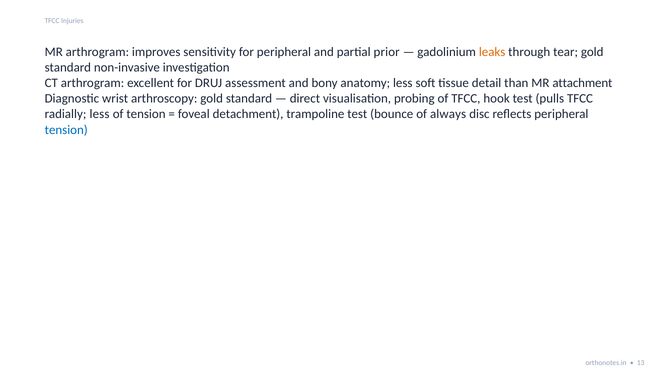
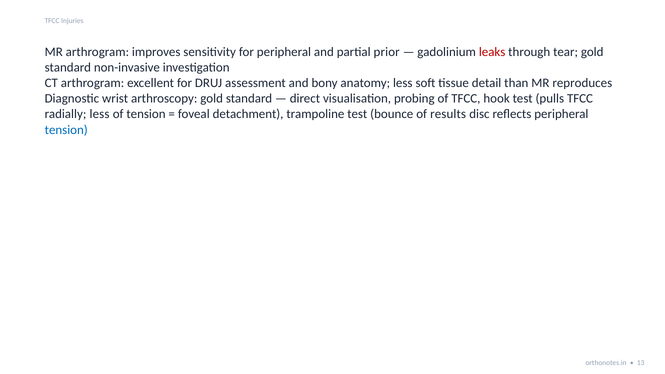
leaks colour: orange -> red
attachment: attachment -> reproduces
always: always -> results
